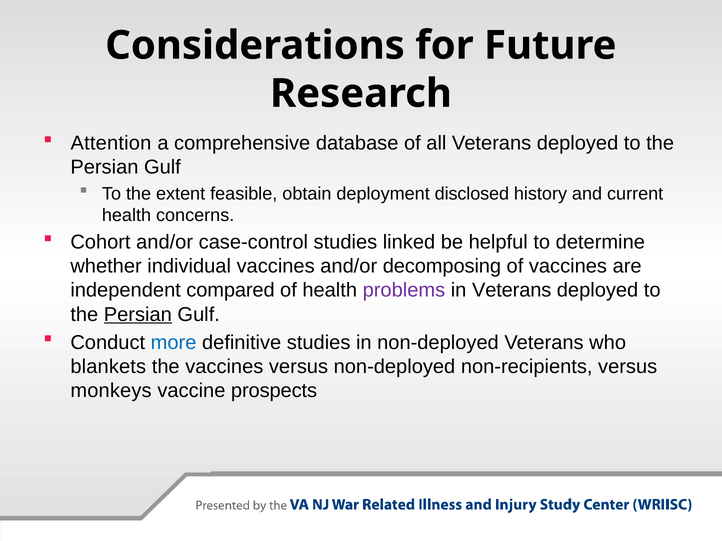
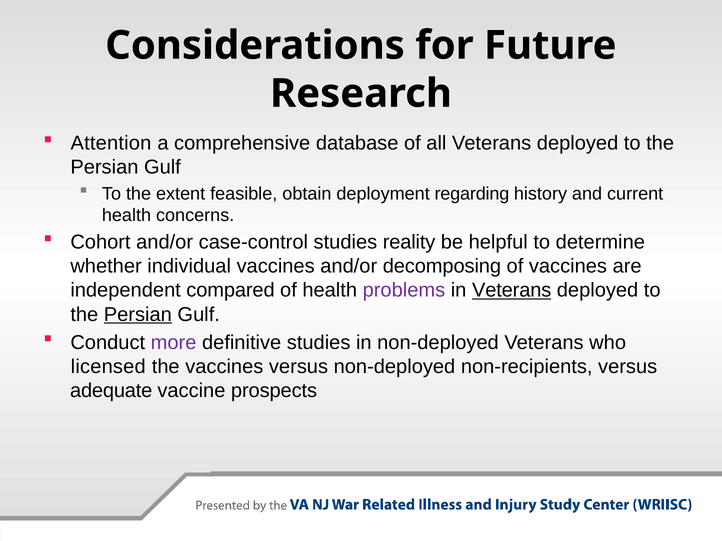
disclosed: disclosed -> regarding
linked: linked -> reality
Veterans at (512, 291) underline: none -> present
more colour: blue -> purple
blankets: blankets -> licensed
monkeys: monkeys -> adequate
